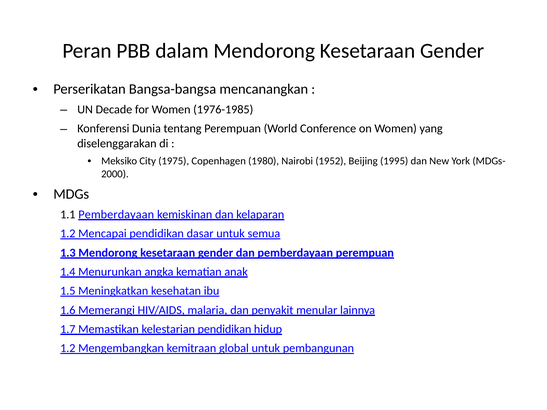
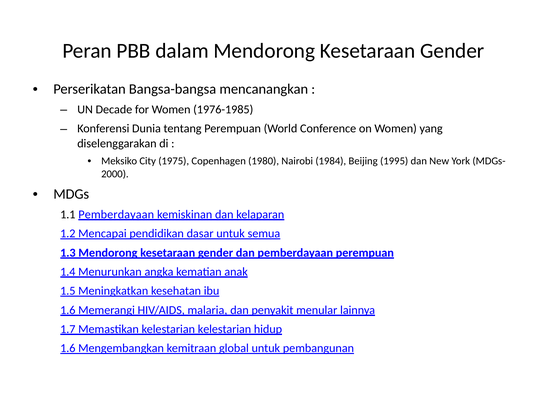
1952: 1952 -> 1984
kelestarian pendidikan: pendidikan -> kelestarian
1.2 at (68, 348): 1.2 -> 1.6
